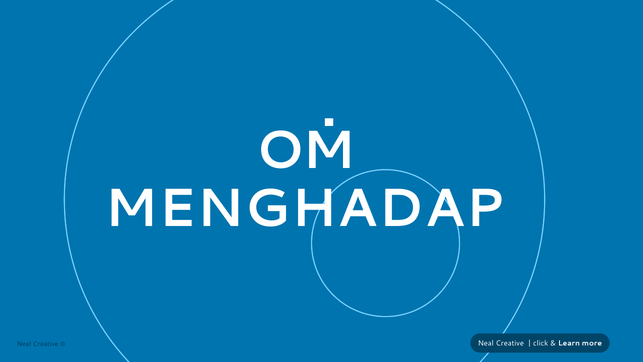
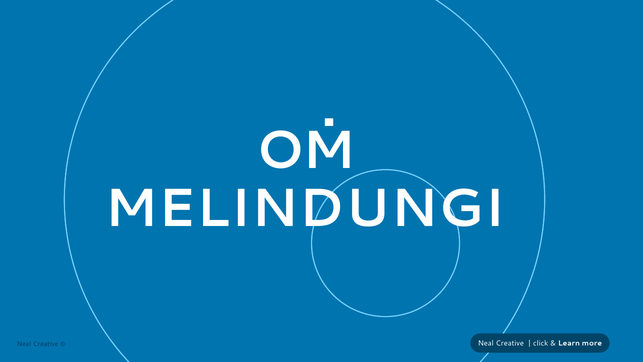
MENGHADAP: MENGHADAP -> MELINDUNGI
